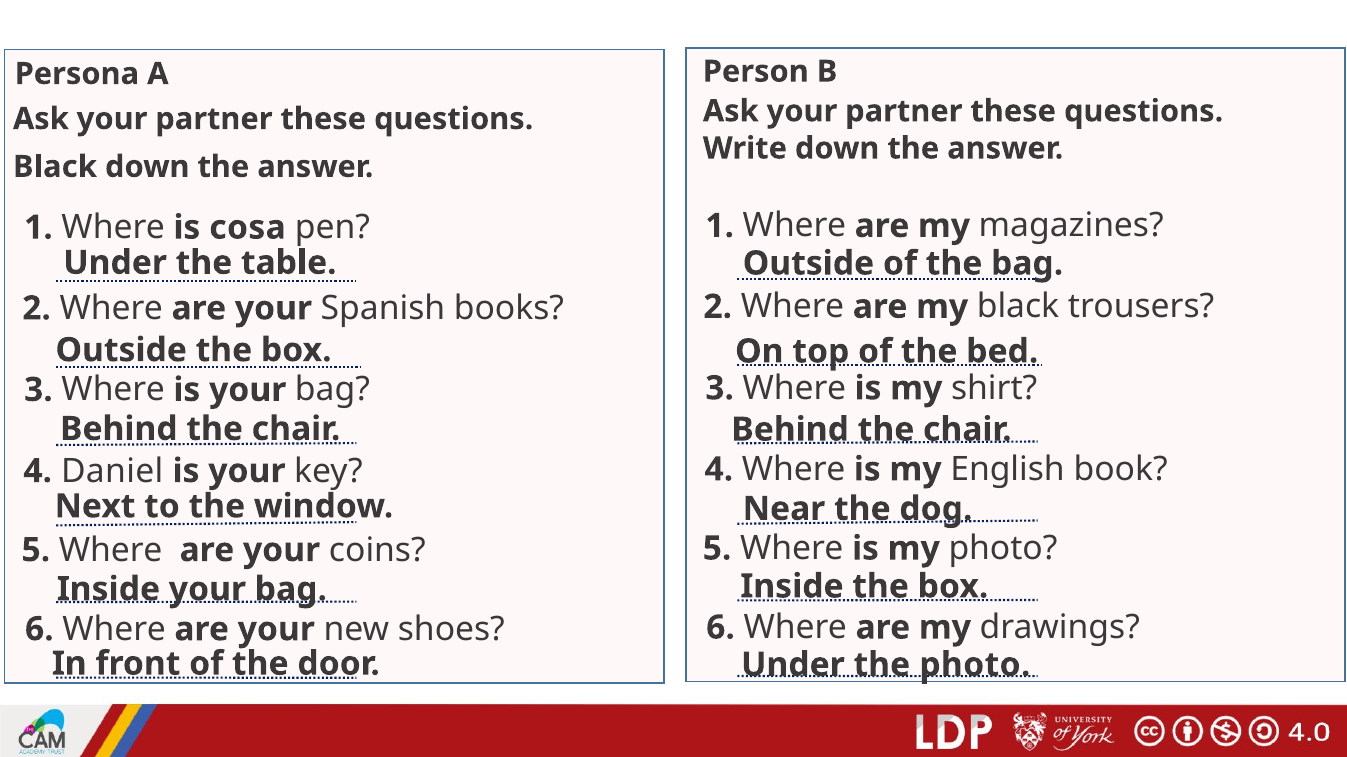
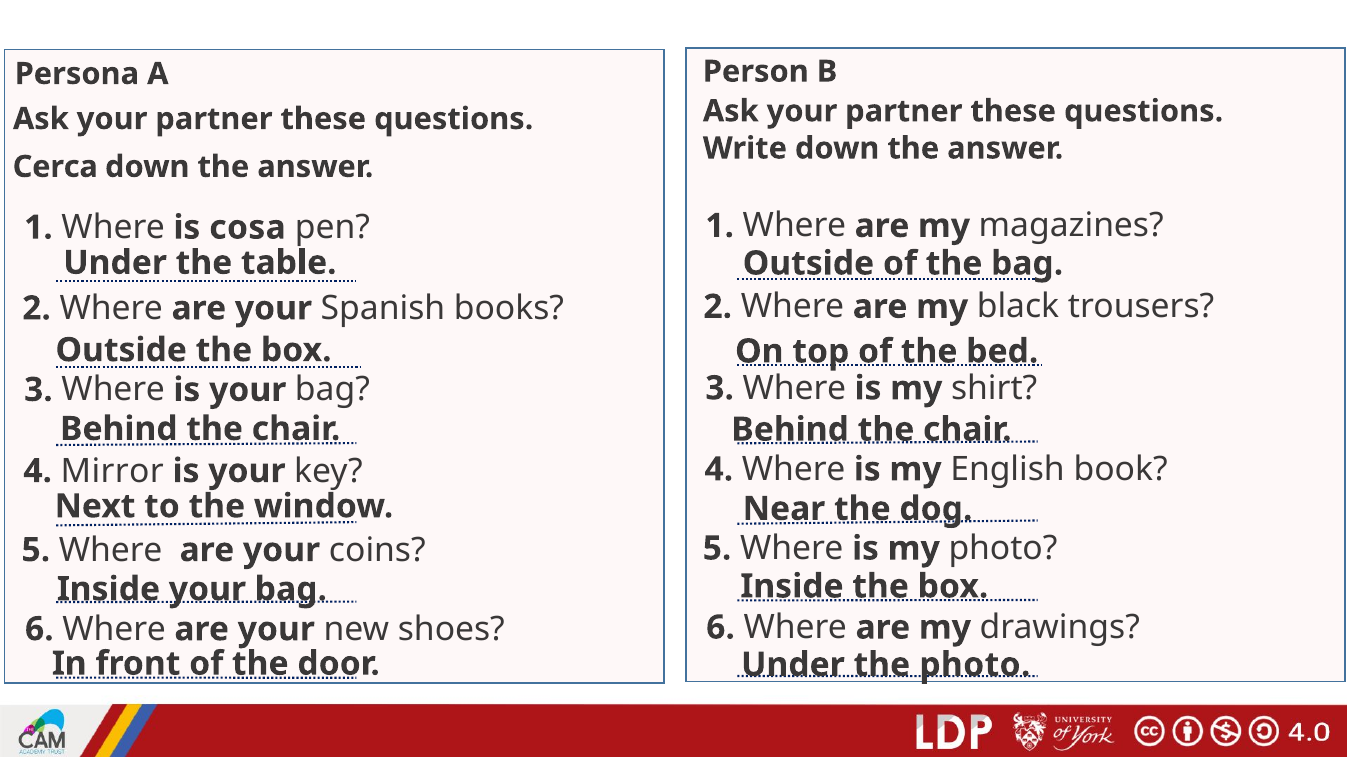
Black at (55, 167): Black -> Cerca
Daniel: Daniel -> Mirror
